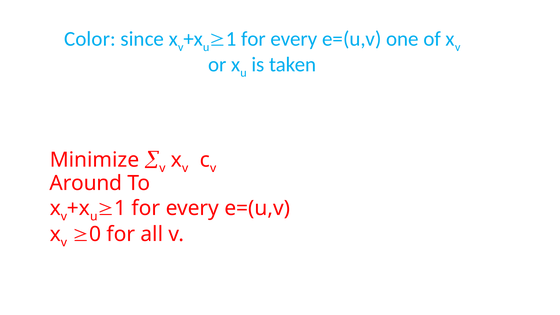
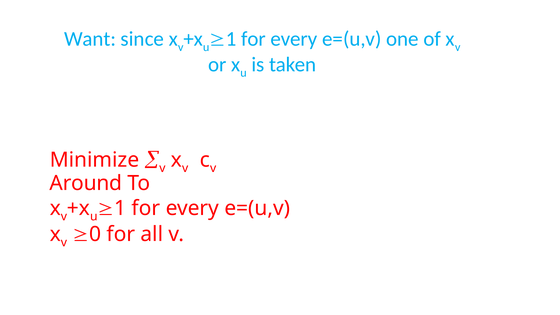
Color: Color -> Want
